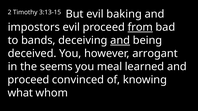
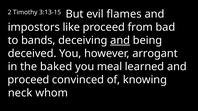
baking: baking -> flames
impostors evil: evil -> like
from underline: present -> none
seems: seems -> baked
what: what -> neck
